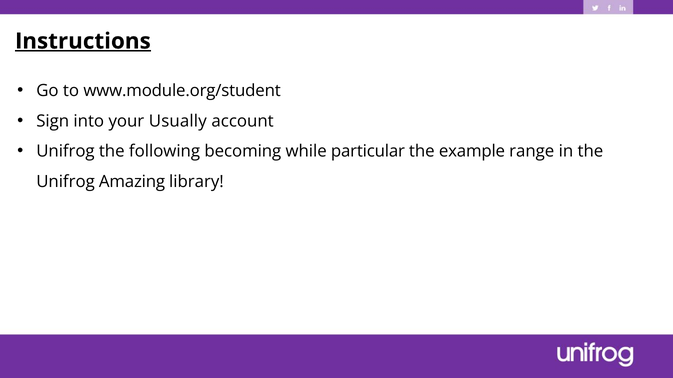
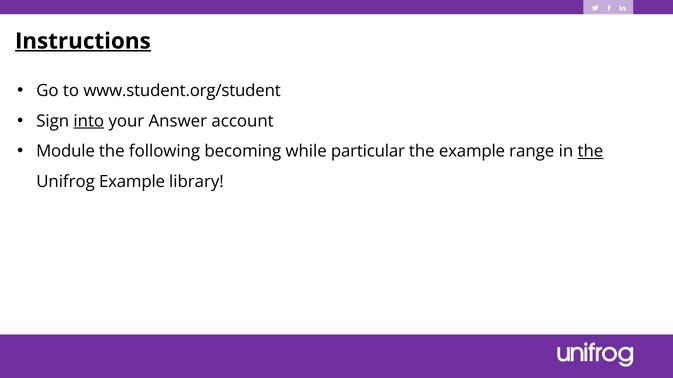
www.module.org/student: www.module.org/student -> www.student.org/student
into underline: none -> present
Usually: Usually -> Answer
Unifrog at (65, 151): Unifrog -> Module
the at (590, 151) underline: none -> present
Unifrog Amazing: Amazing -> Example
